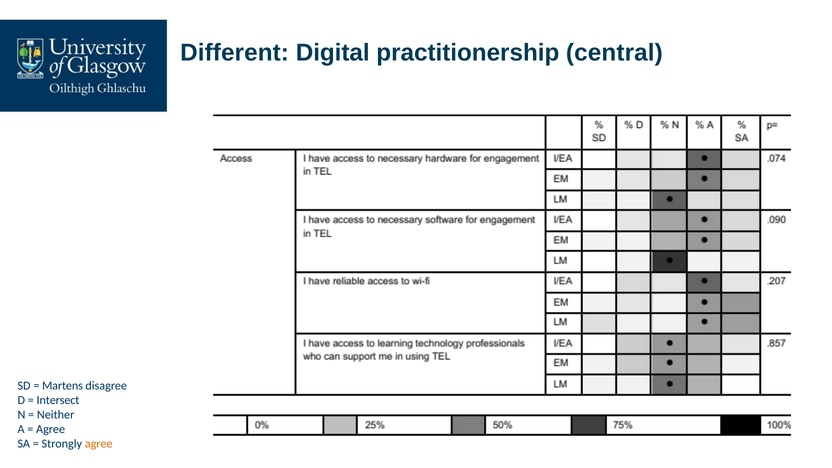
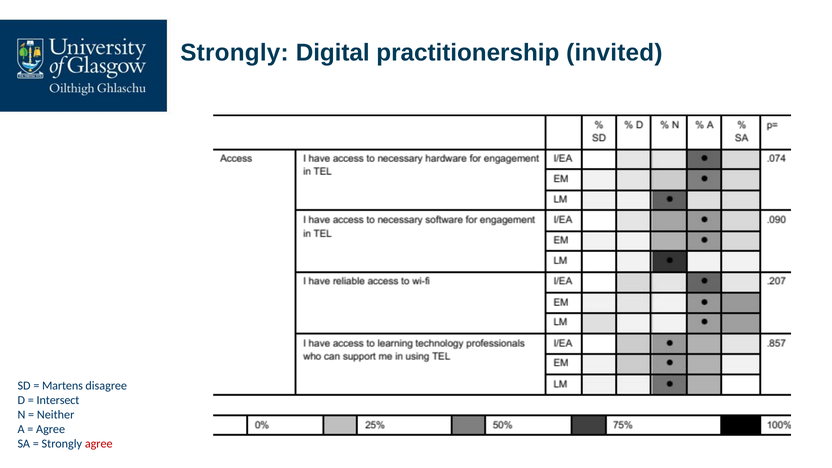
Different at (235, 52): Different -> Strongly
central: central -> invited
agree at (99, 444) colour: orange -> red
